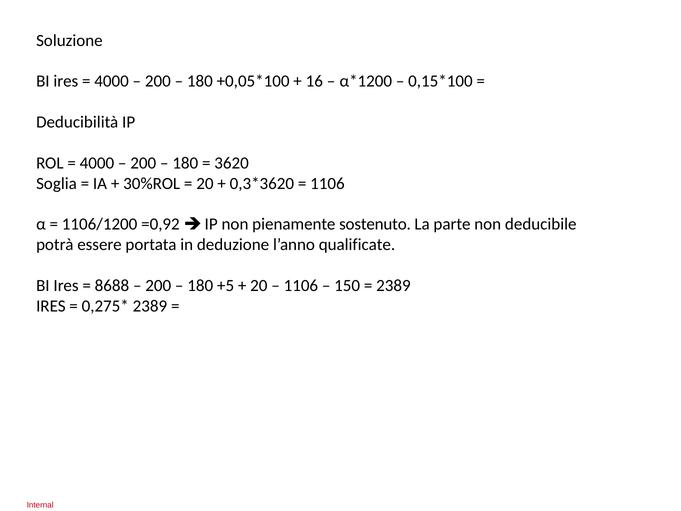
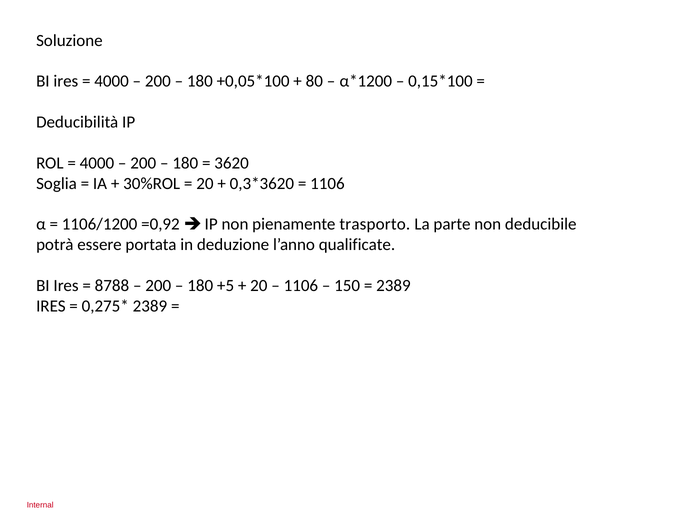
16: 16 -> 80
sostenuto: sostenuto -> trasporto
8688: 8688 -> 8788
